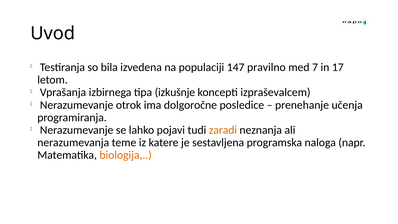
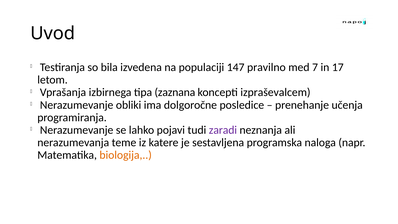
izkušnje: izkušnje -> zaznana
otrok: otrok -> obliki
zaradi colour: orange -> purple
